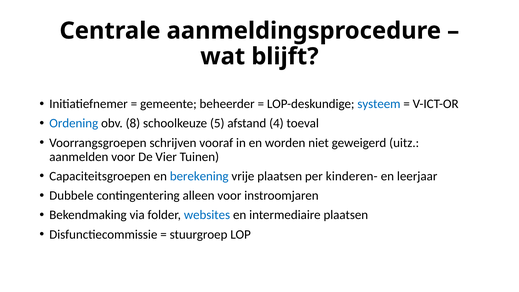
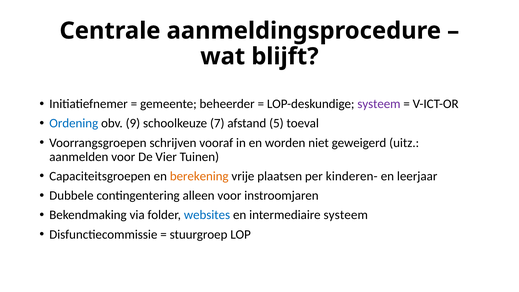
systeem at (379, 104) colour: blue -> purple
8: 8 -> 9
5: 5 -> 7
4: 4 -> 5
berekening colour: blue -> orange
intermediaire plaatsen: plaatsen -> systeem
